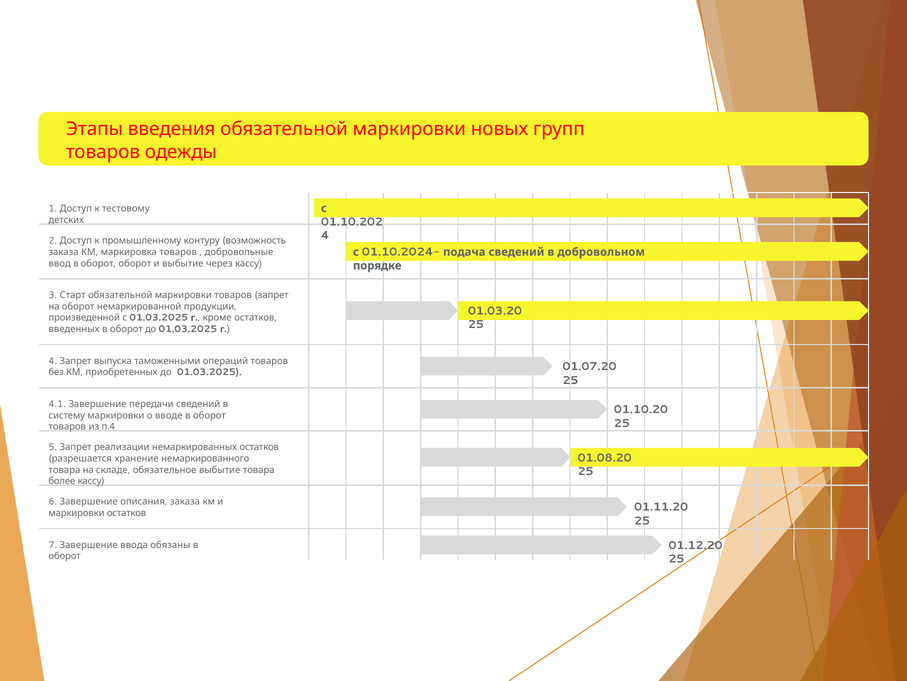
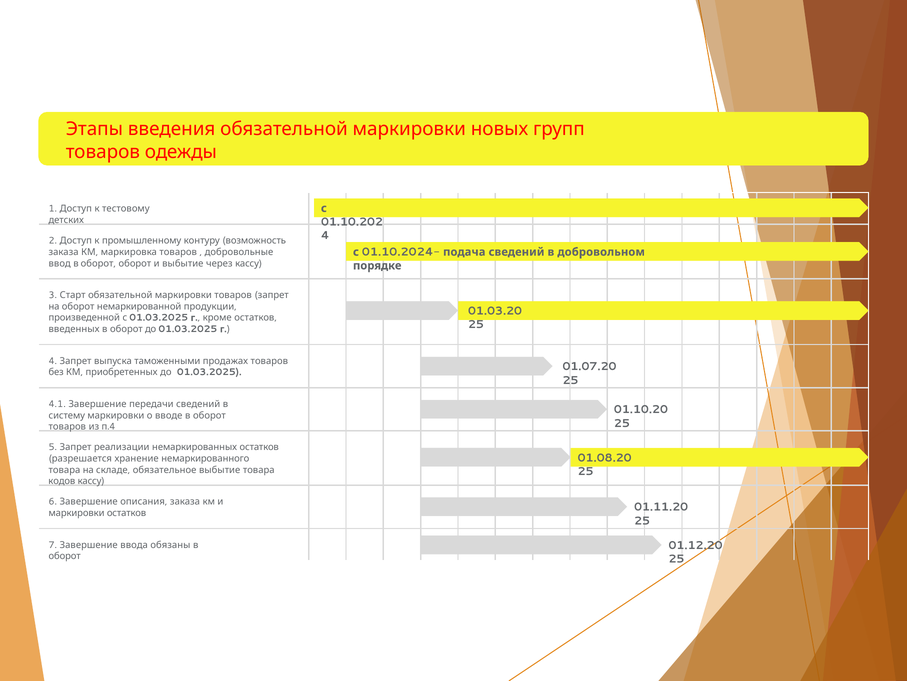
операций: операций -> продажах
более: более -> кодов
